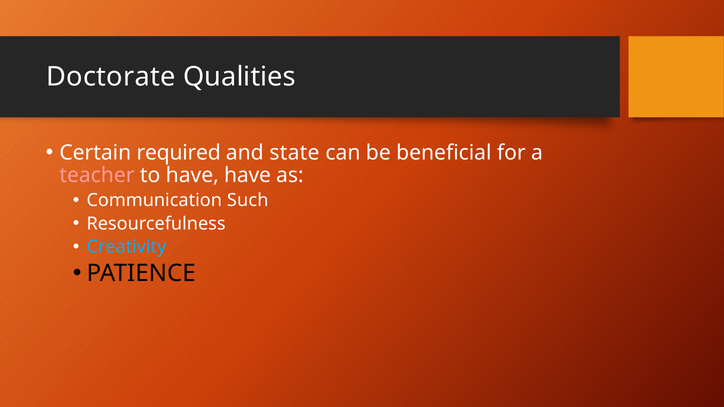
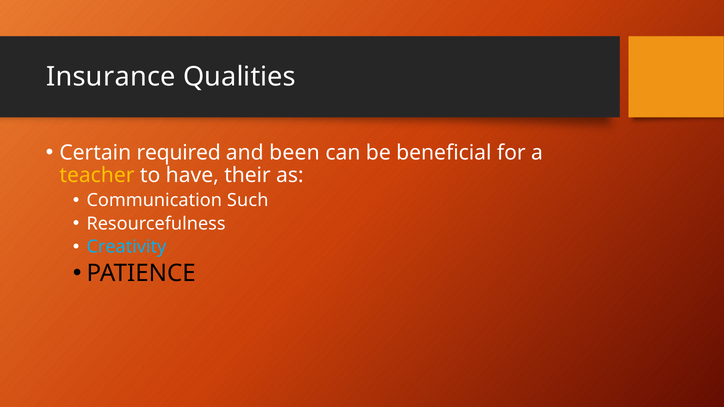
Doctorate: Doctorate -> Insurance
state: state -> been
teacher colour: pink -> yellow
have have: have -> their
